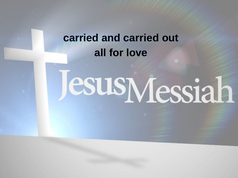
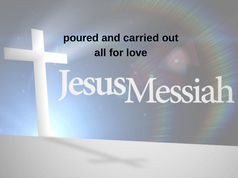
carried at (81, 38): carried -> poured
